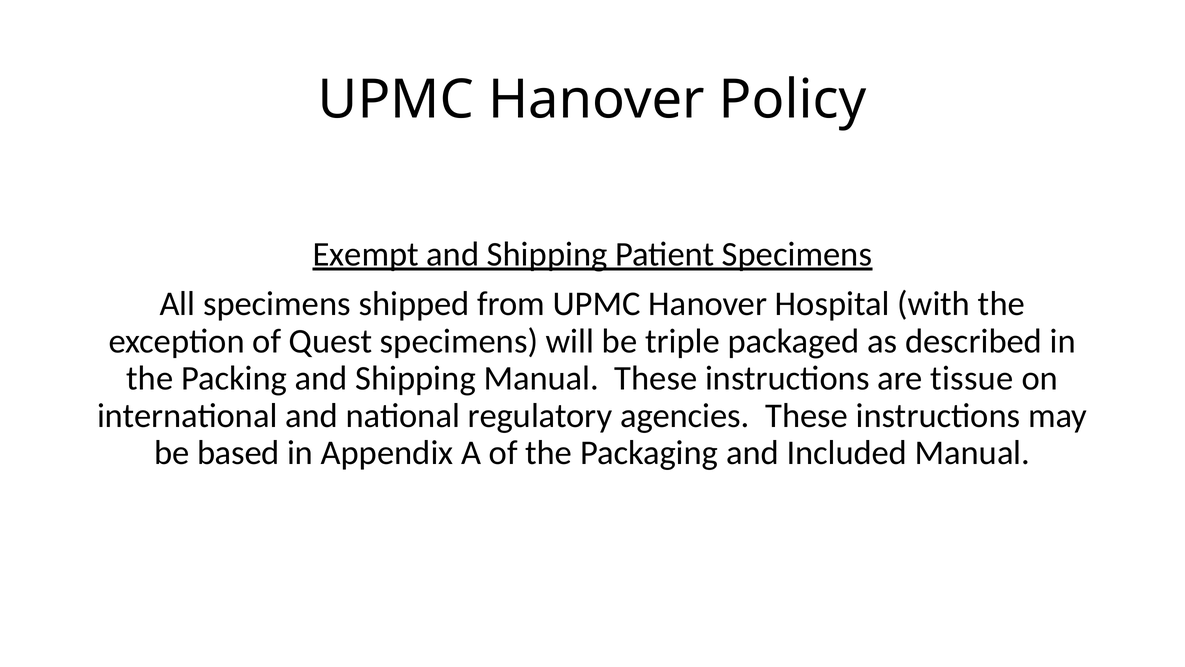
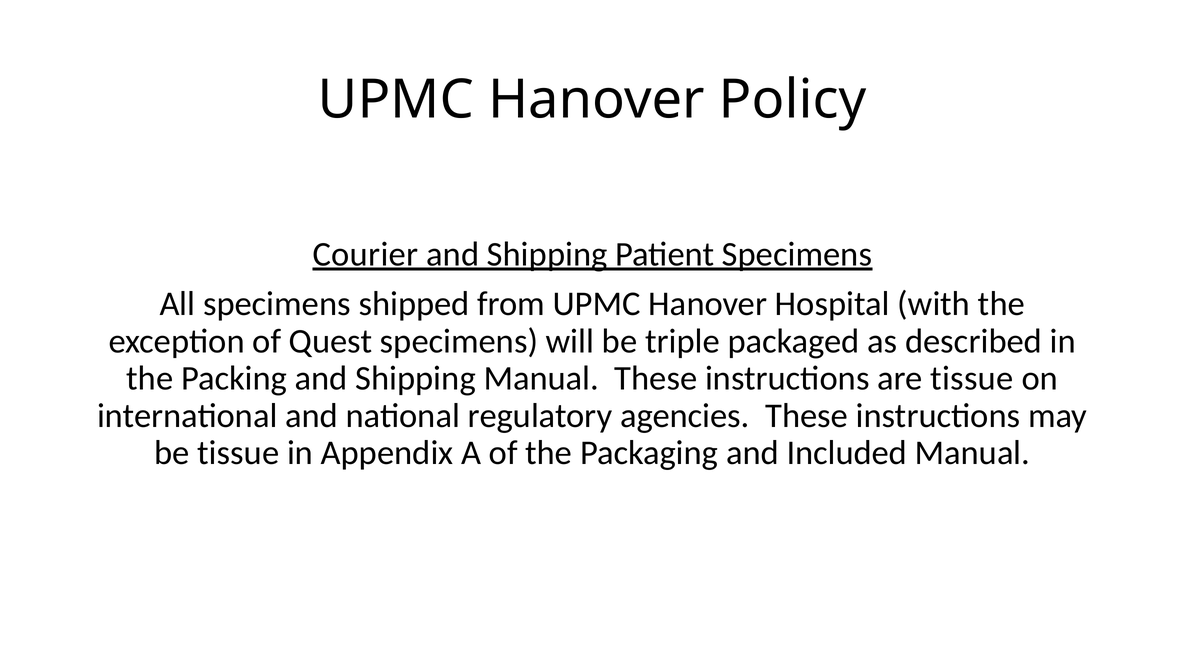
Exempt: Exempt -> Courier
be based: based -> tissue
